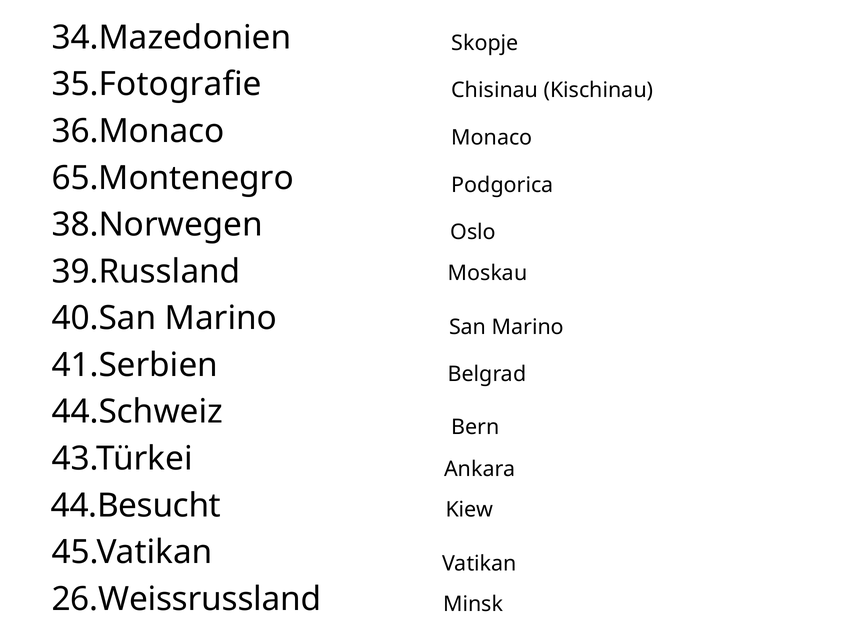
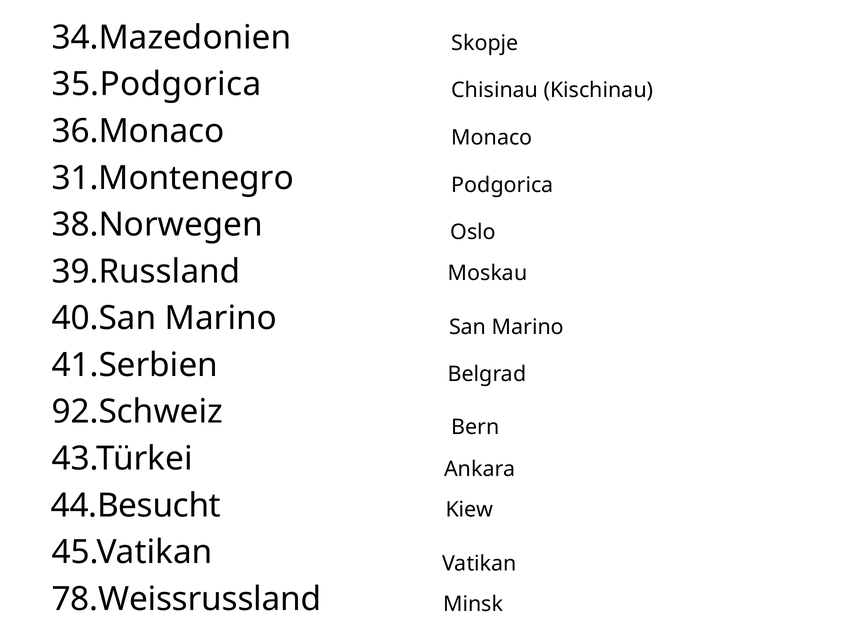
35.Fotografie: 35.Fotografie -> 35.Podgorica
65.Montenegro: 65.Montenegro -> 31.Montenegro
44.Schweiz: 44.Schweiz -> 92.Schweiz
26.Weissrussland: 26.Weissrussland -> 78.Weissrussland
